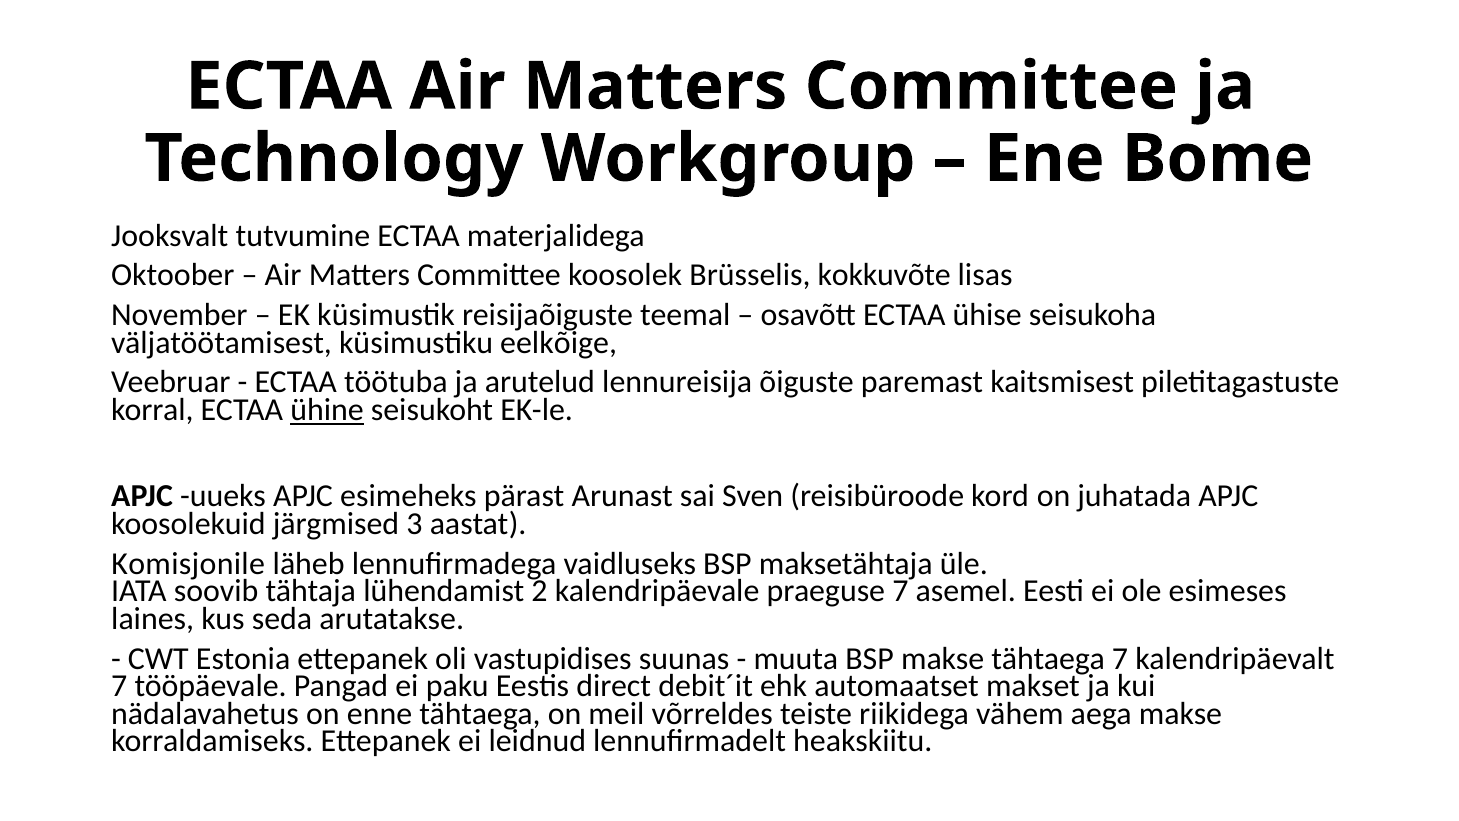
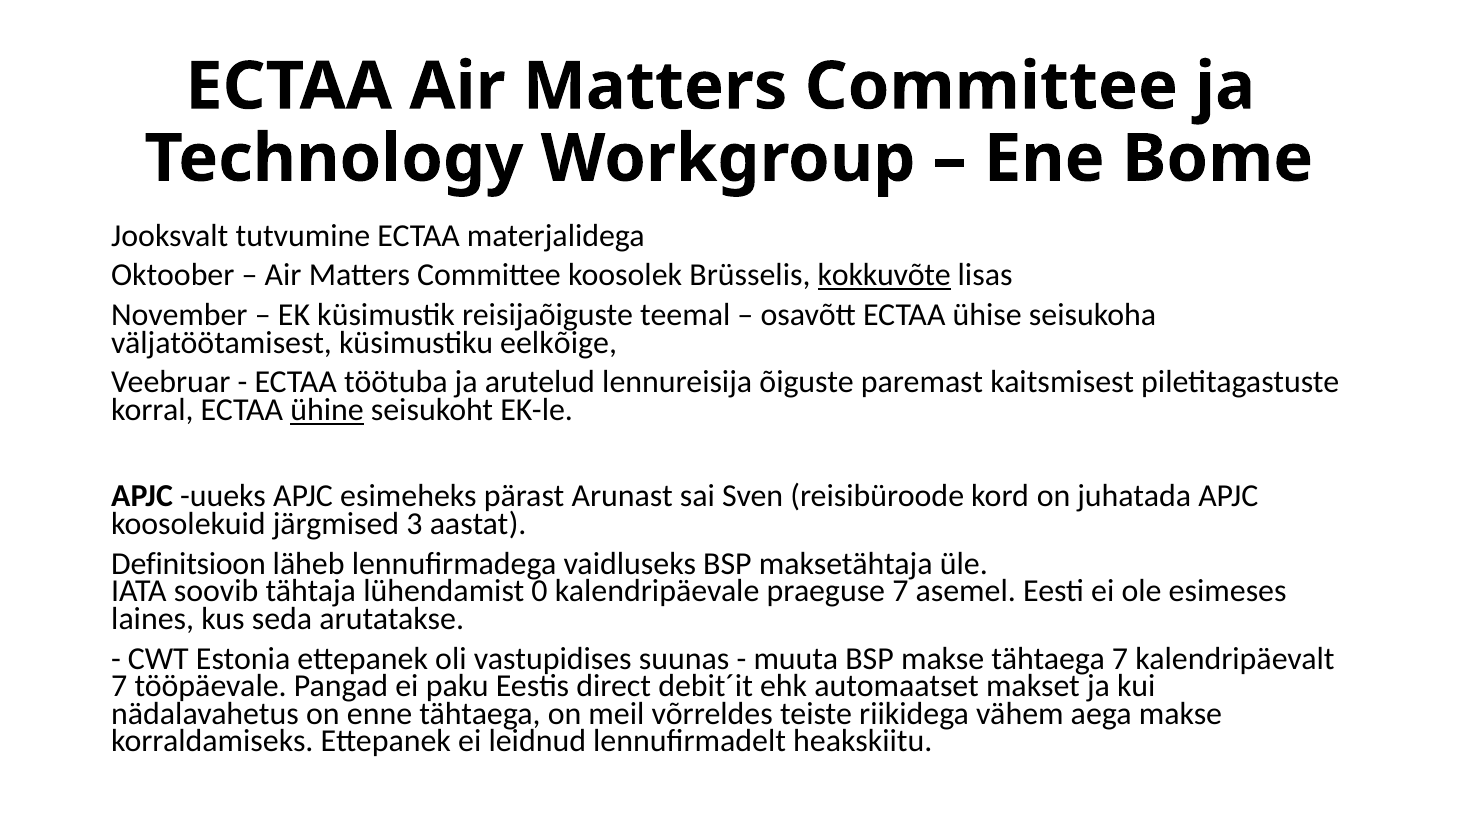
kokkuvõte underline: none -> present
Komisjonile: Komisjonile -> Definitsioon
2: 2 -> 0
